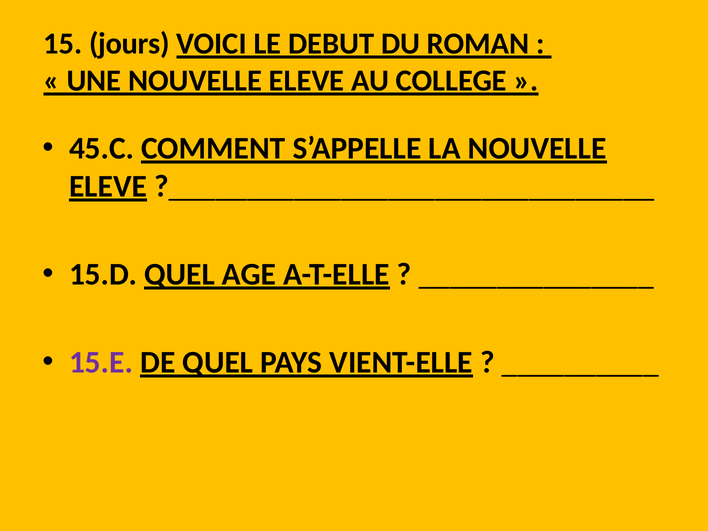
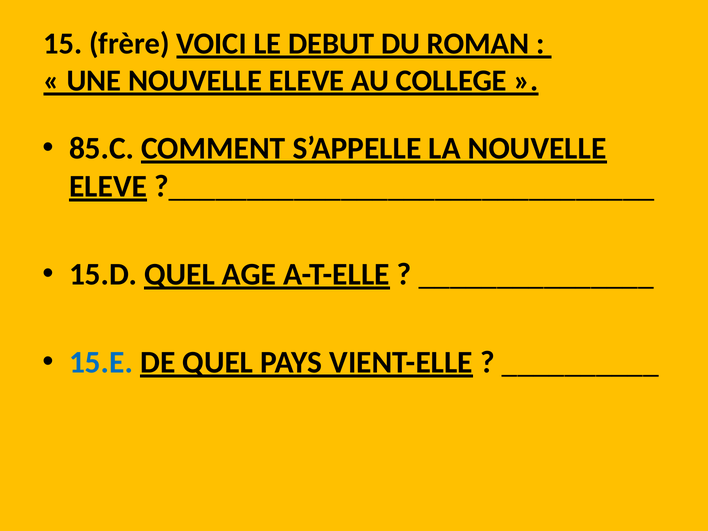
jours: jours -> frère
45.C: 45.C -> 85.C
15.E colour: purple -> blue
